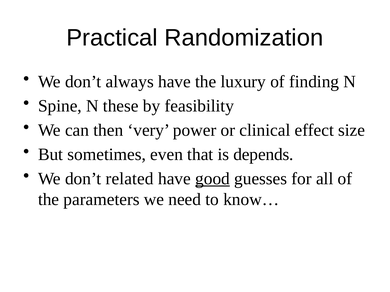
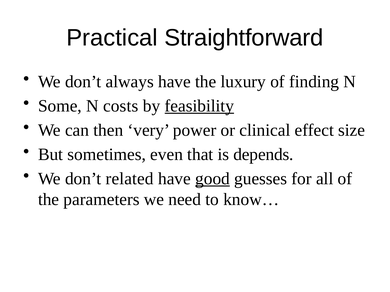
Randomization: Randomization -> Straightforward
Spine: Spine -> Some
these: these -> costs
feasibility underline: none -> present
